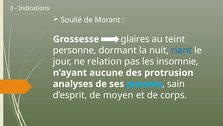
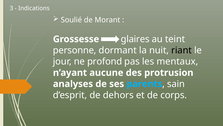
riant colour: blue -> black
relation: relation -> profond
insomnie: insomnie -> mentaux
moyen: moyen -> dehors
